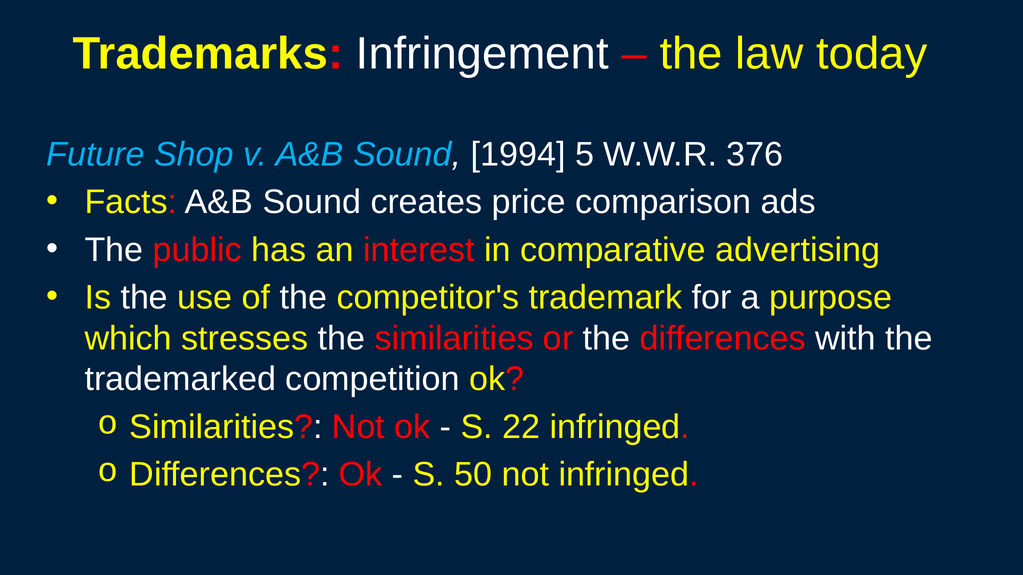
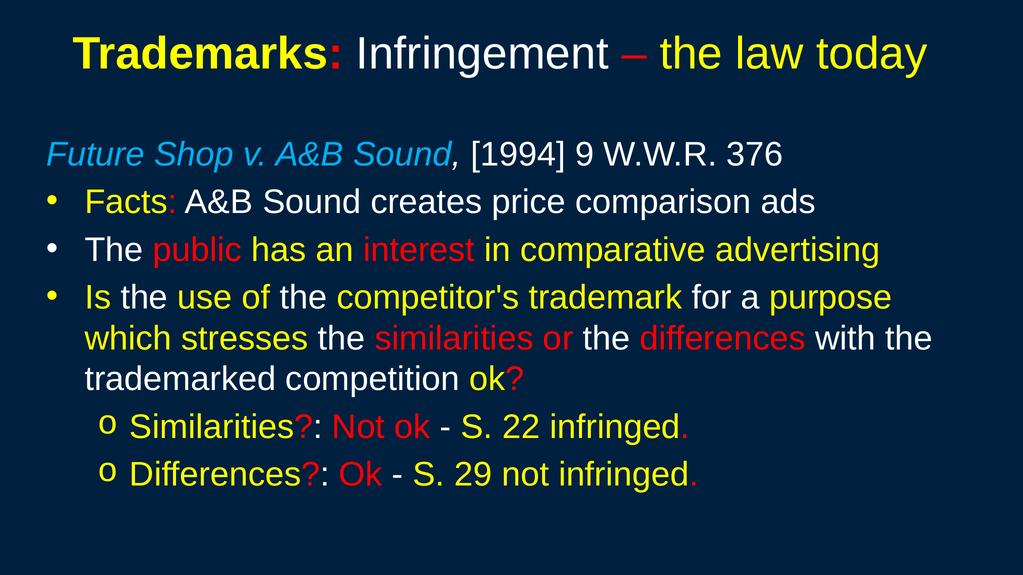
5: 5 -> 9
50: 50 -> 29
